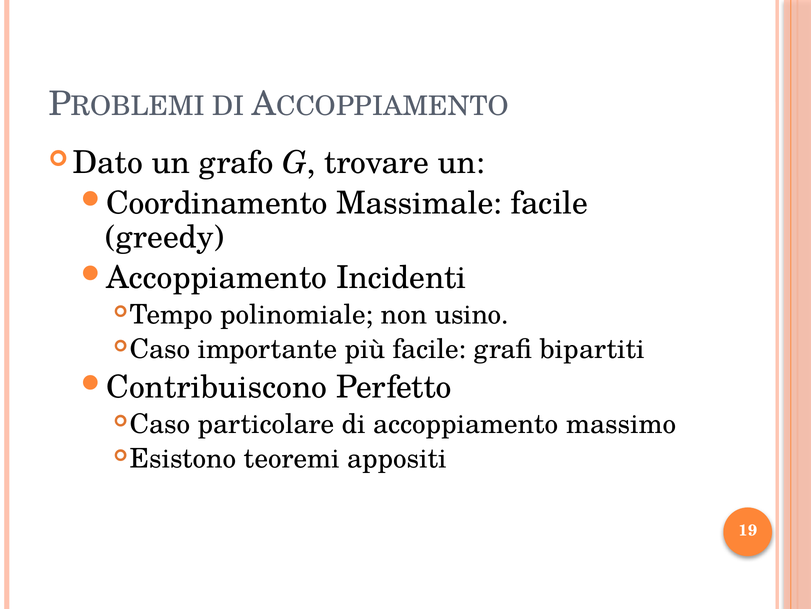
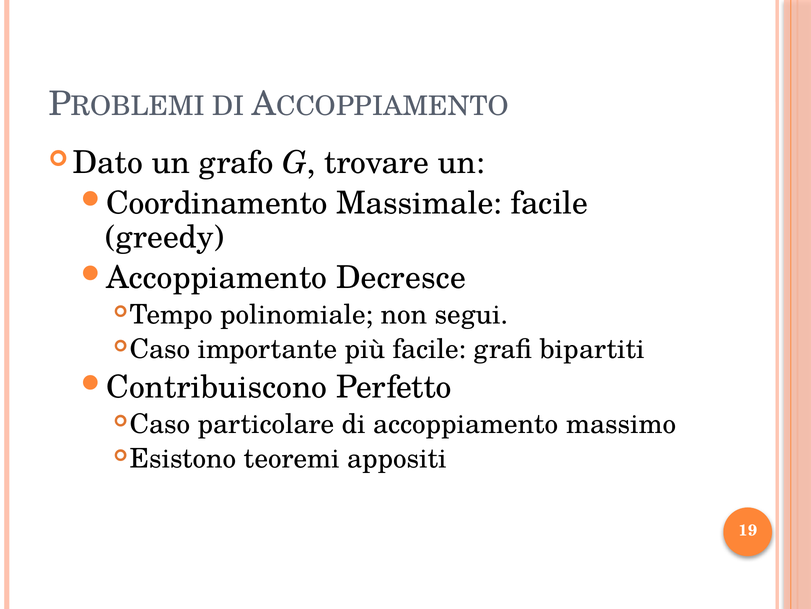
Incidenti: Incidenti -> Decresce
usino: usino -> segui
